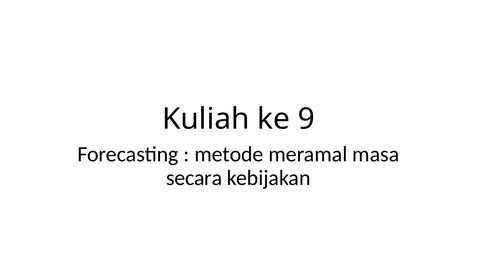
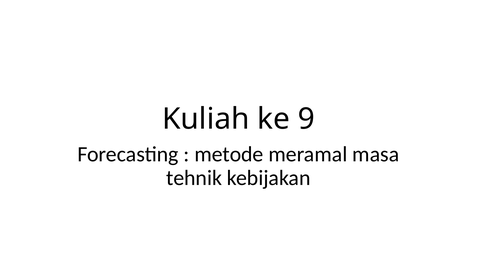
secara: secara -> tehnik
